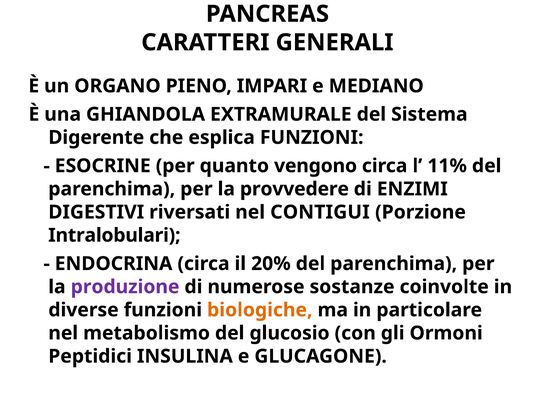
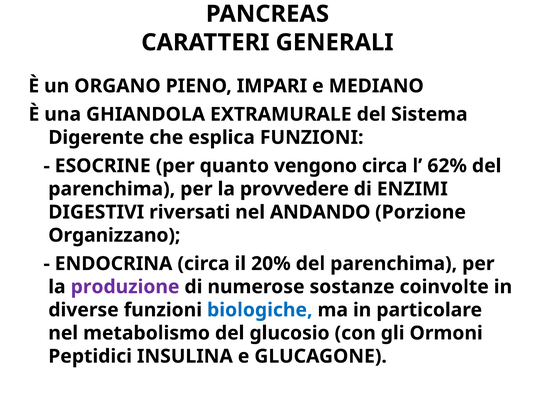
11%: 11% -> 62%
CONTIGUI: CONTIGUI -> ANDANDO
Intralobulari: Intralobulari -> Organizzano
biologiche colour: orange -> blue
